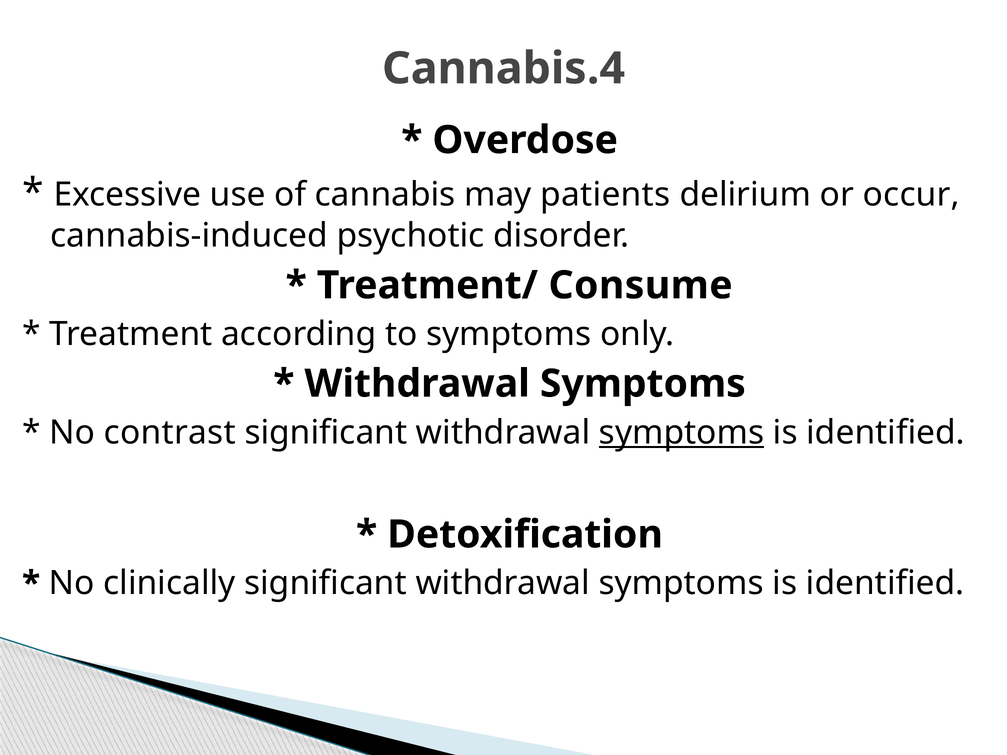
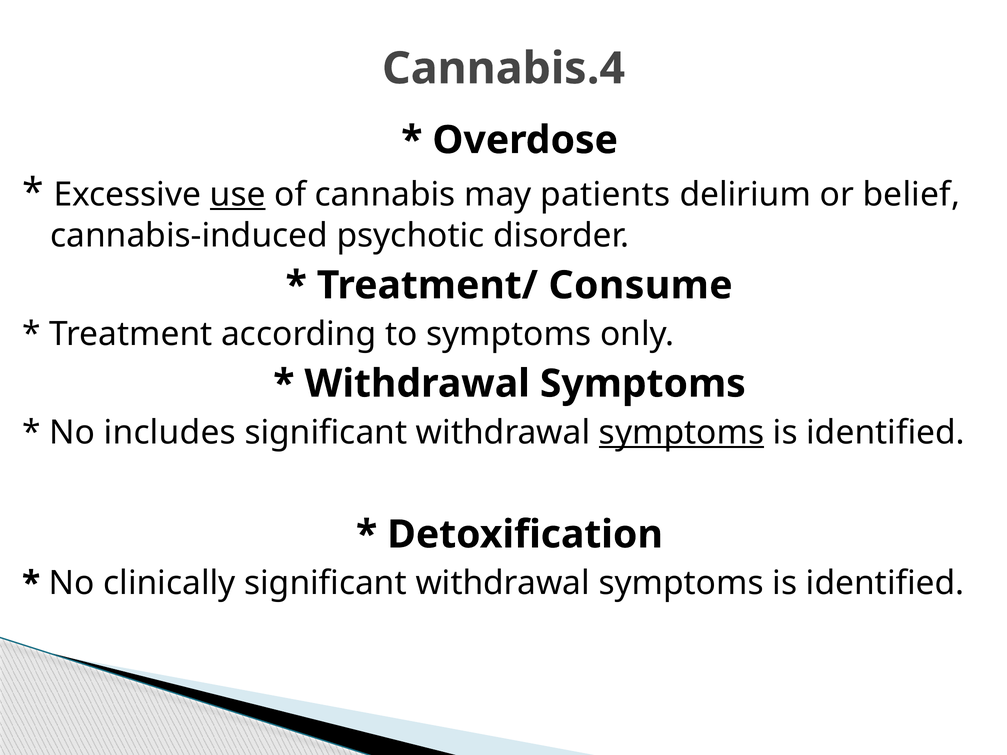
use underline: none -> present
occur: occur -> belief
contrast: contrast -> includes
